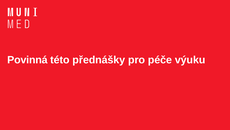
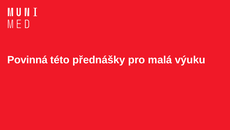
péče: péče -> malá
